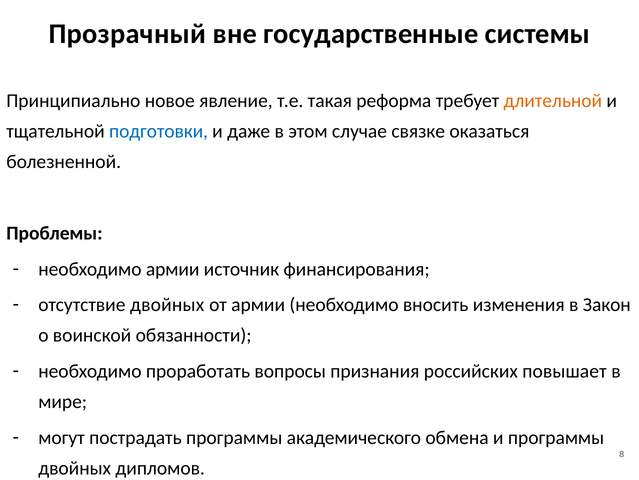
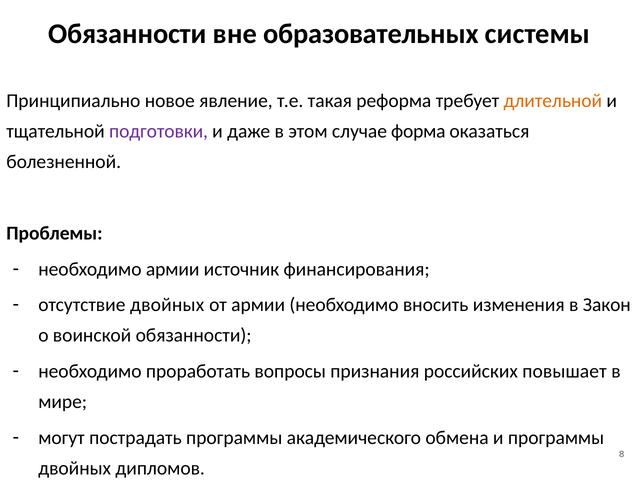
Прозрачный at (127, 34): Прозрачный -> Обязанности
государственные: государственные -> образовательных
подготовки colour: blue -> purple
связке: связке -> форма
